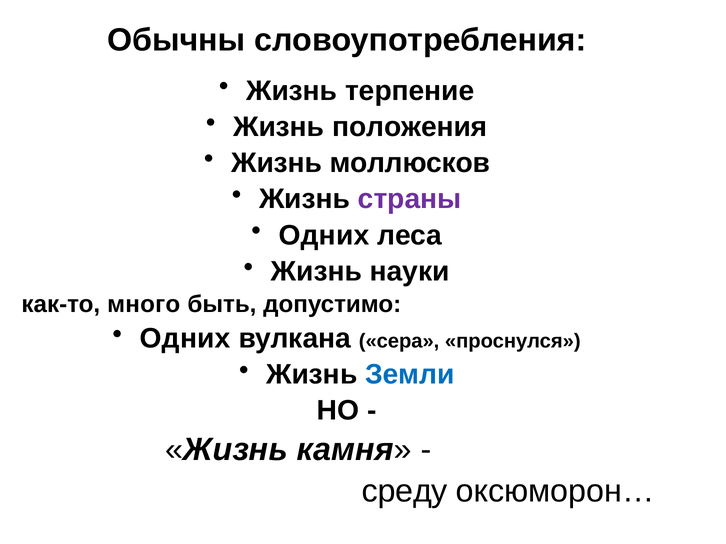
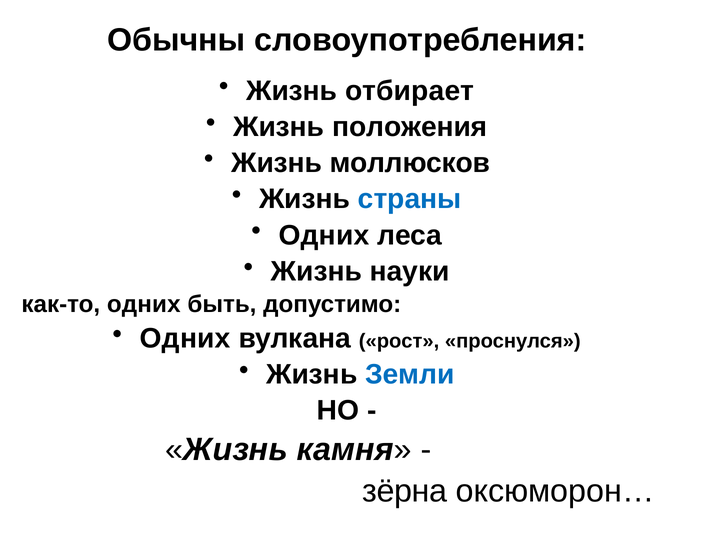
терпение: терпение -> отбирает
страны colour: purple -> blue
как-то много: много -> одних
сера: сера -> рост
среду: среду -> зёрна
